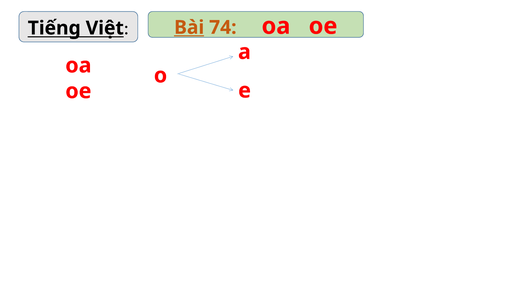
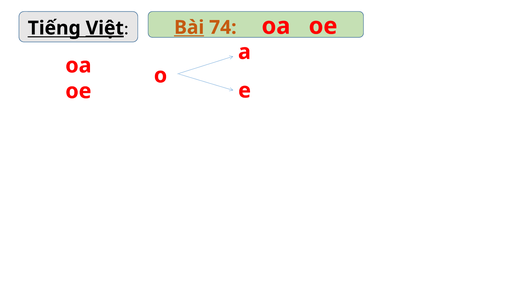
Việt underline: none -> present
